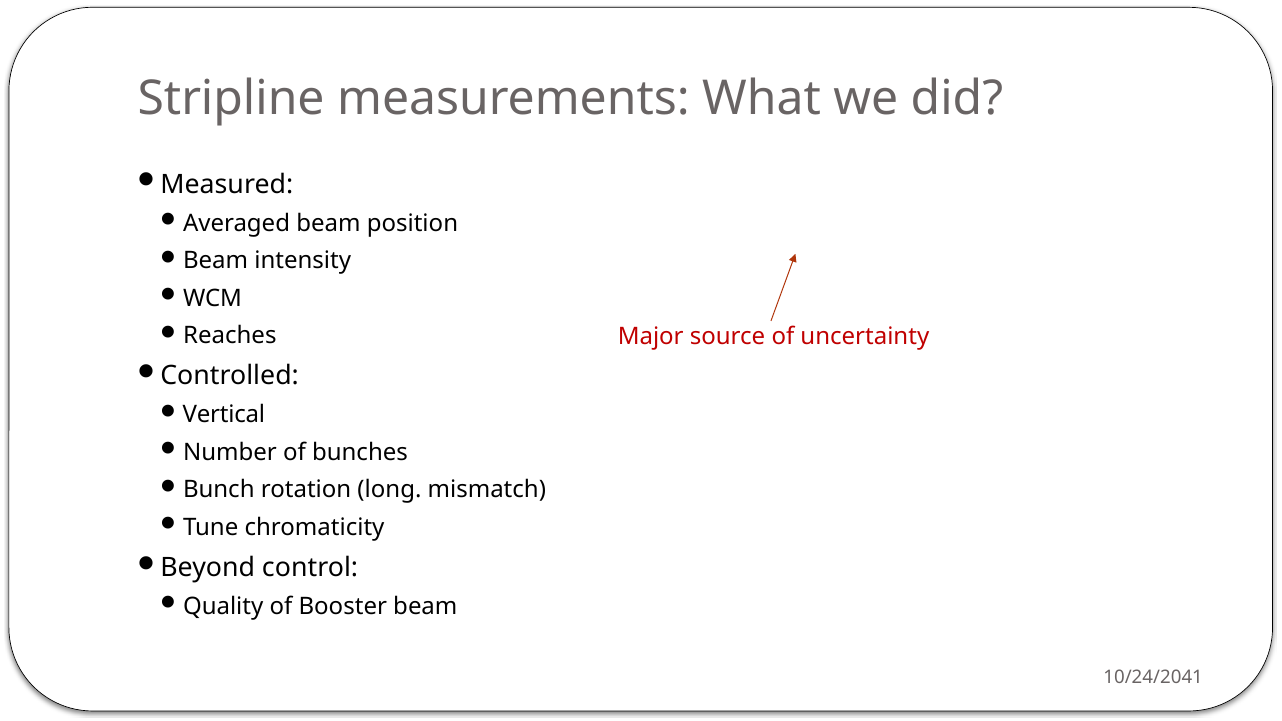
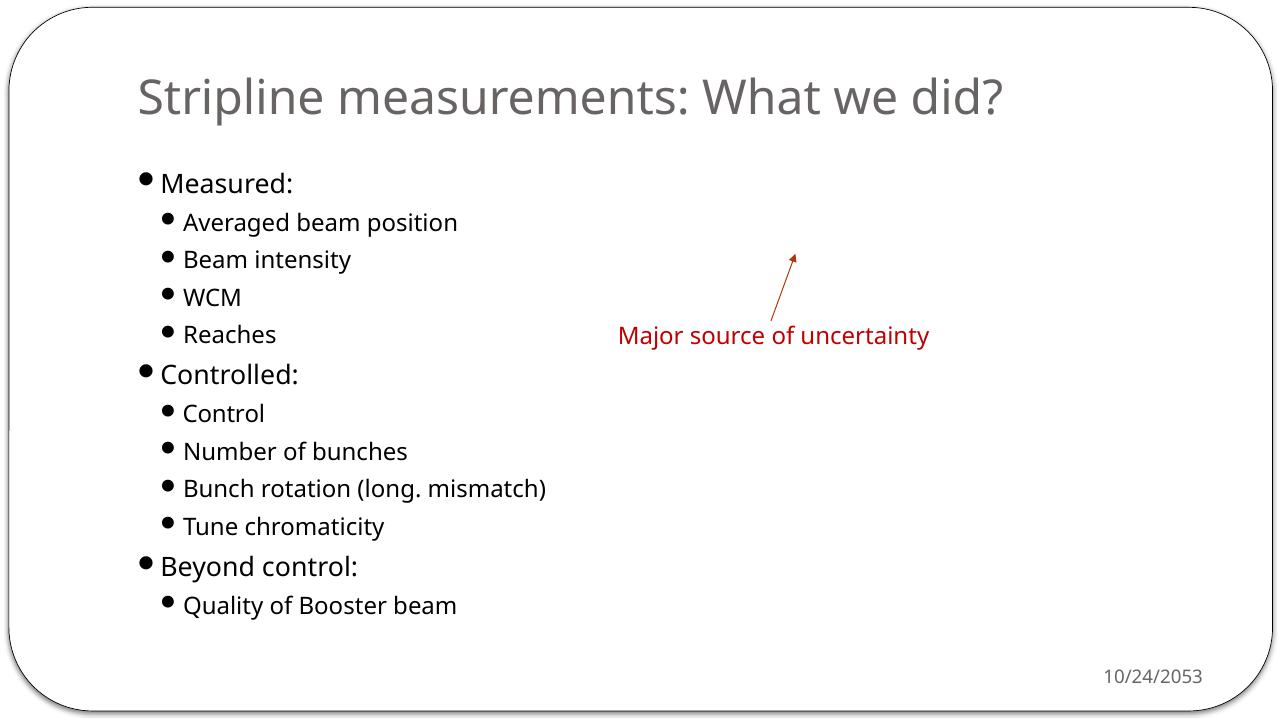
Vertical at (224, 415): Vertical -> Control
10/24/2041: 10/24/2041 -> 10/24/2053
